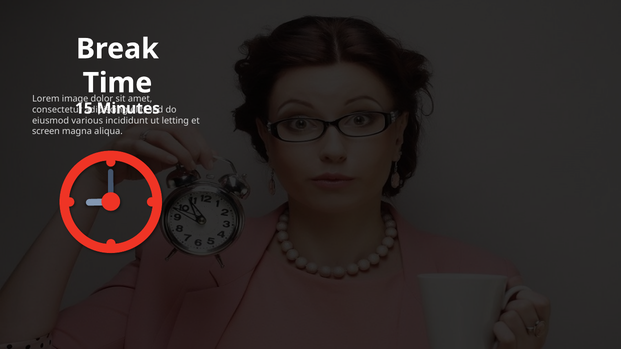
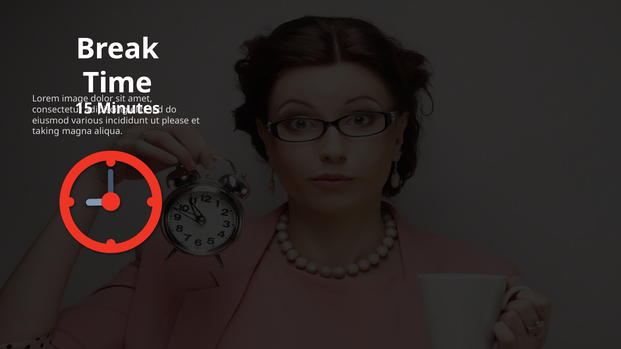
letting: letting -> please
screen: screen -> taking
